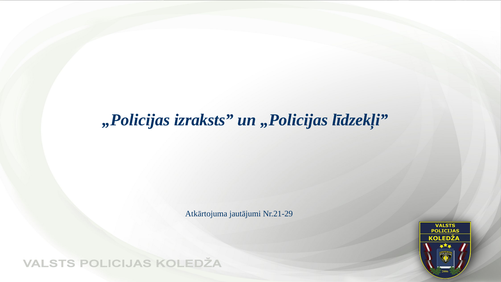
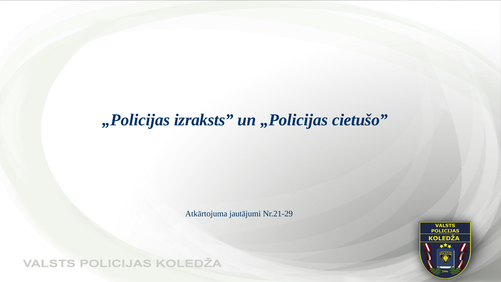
līdzekļi: līdzekļi -> cietušo
